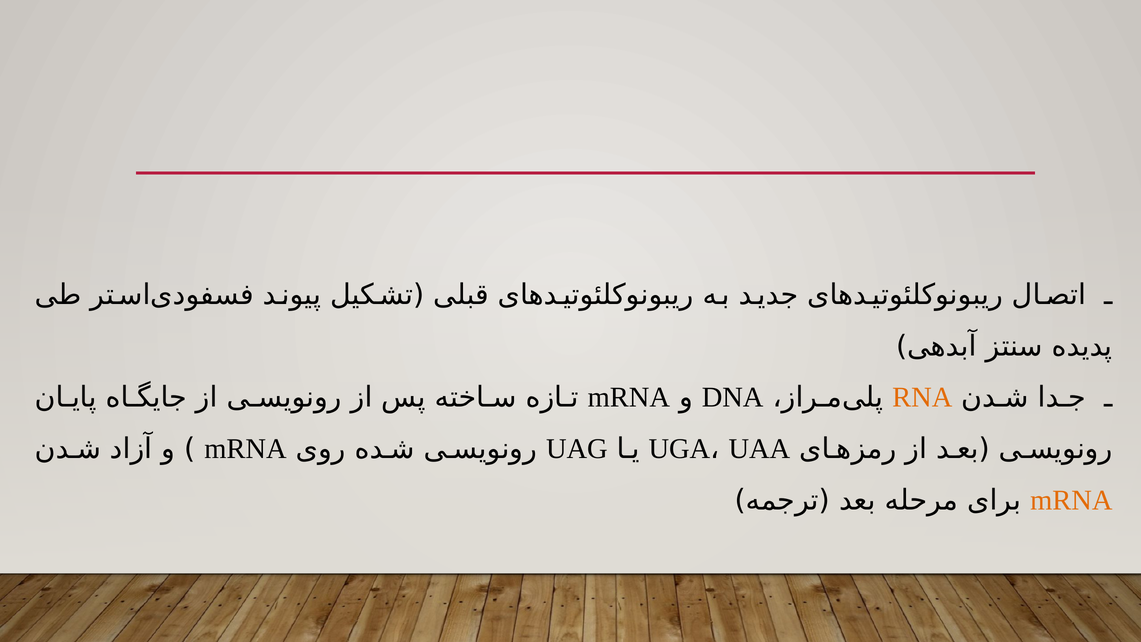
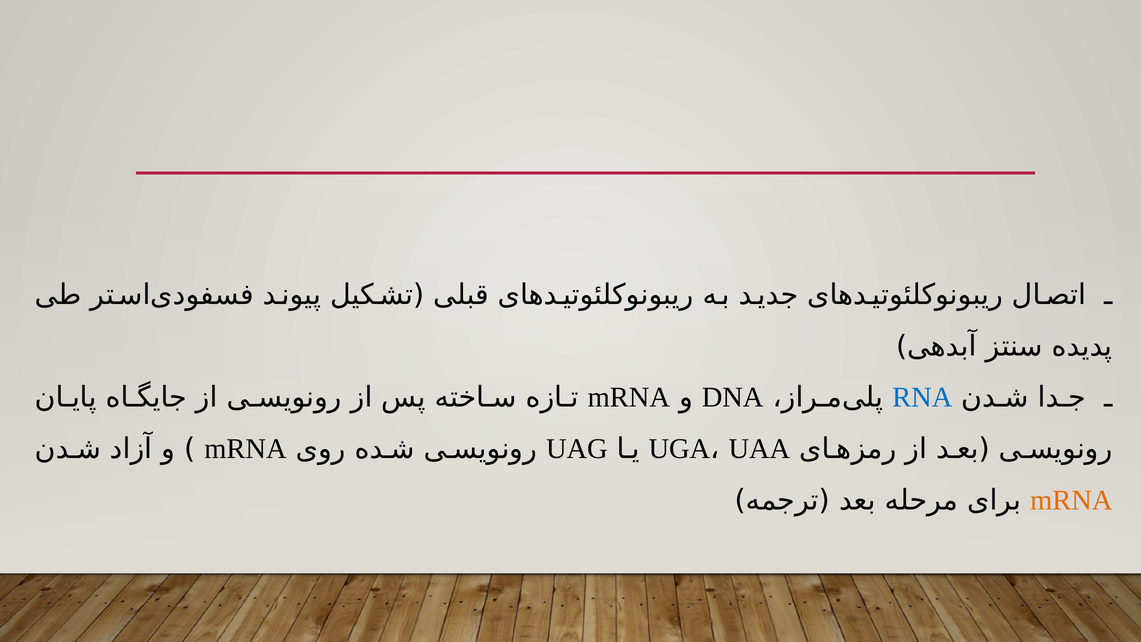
RNA colour: orange -> blue
